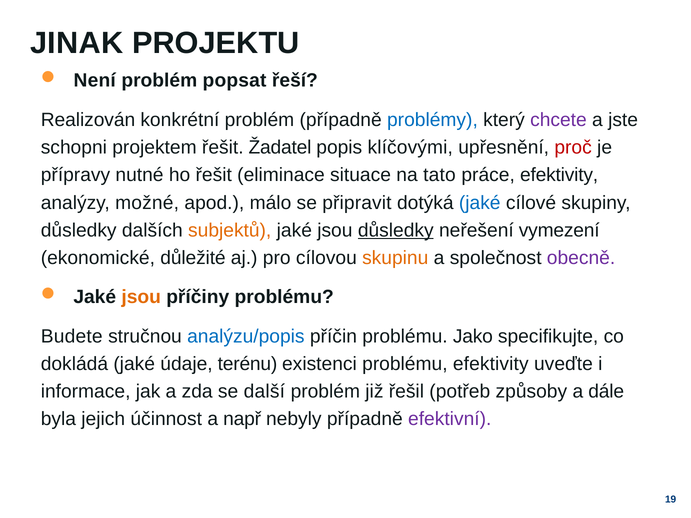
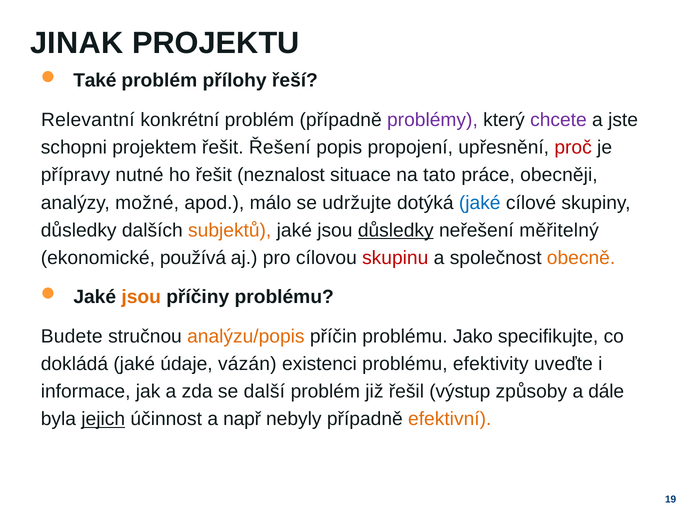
Není: Není -> Také
popsat: popsat -> přílohy
Realizován: Realizován -> Relevantní
problémy colour: blue -> purple
Žadatel: Žadatel -> Řešení
klíčovými: klíčovými -> propojení
eliminace: eliminace -> neznalost
práce efektivity: efektivity -> obecněji
připravit: připravit -> udržujte
vymezení: vymezení -> měřitelný
důležité: důležité -> používá
skupinu colour: orange -> red
obecně colour: purple -> orange
analýzu/popis colour: blue -> orange
terénu: terénu -> vázán
potřeb: potřeb -> výstup
jejich underline: none -> present
efektivní colour: purple -> orange
